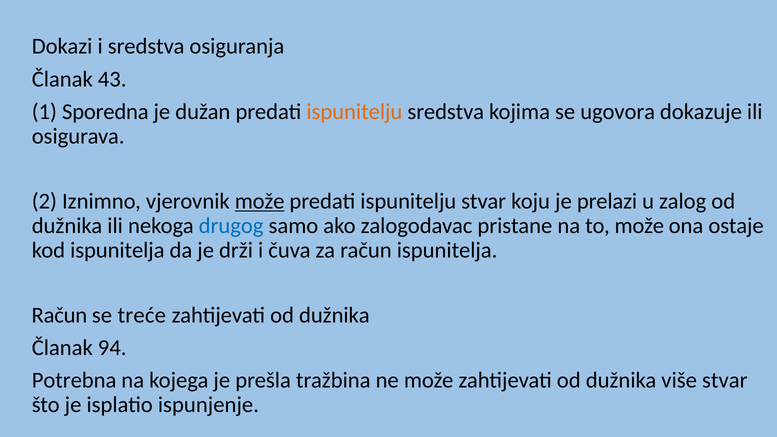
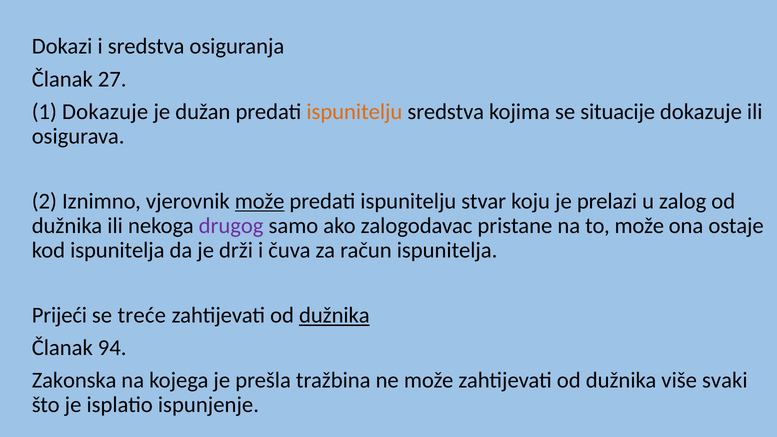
43: 43 -> 27
1 Sporedna: Sporedna -> Dokazuje
ugovora: ugovora -> situacije
drugog colour: blue -> purple
Račun at (59, 315): Račun -> Prijeći
dužnika at (334, 315) underline: none -> present
Potrebna: Potrebna -> Zakonska
više stvar: stvar -> svaki
